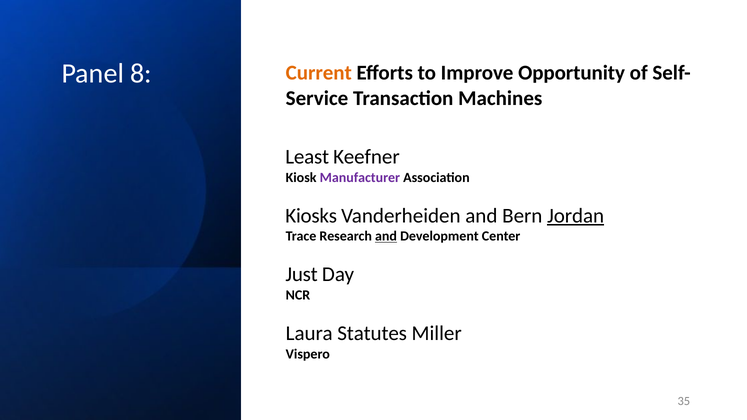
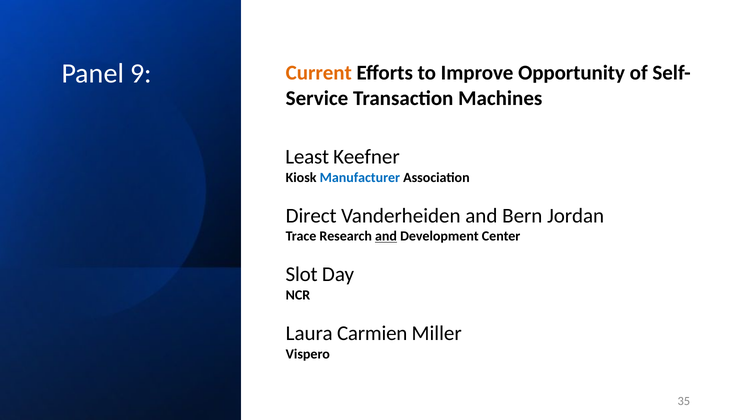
8: 8 -> 9
Manufacturer colour: purple -> blue
Kiosks: Kiosks -> Direct
Jordan underline: present -> none
Just: Just -> Slot
Statutes: Statutes -> Carmien
